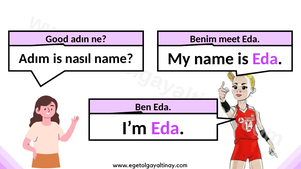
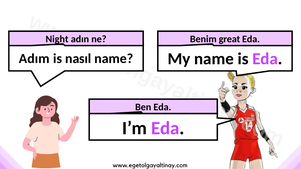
Good: Good -> Night
meet: meet -> great
